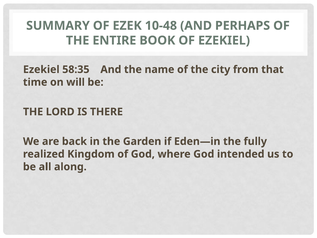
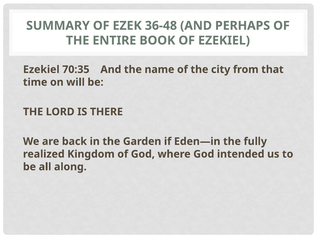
10-48: 10-48 -> 36-48
58:35: 58:35 -> 70:35
